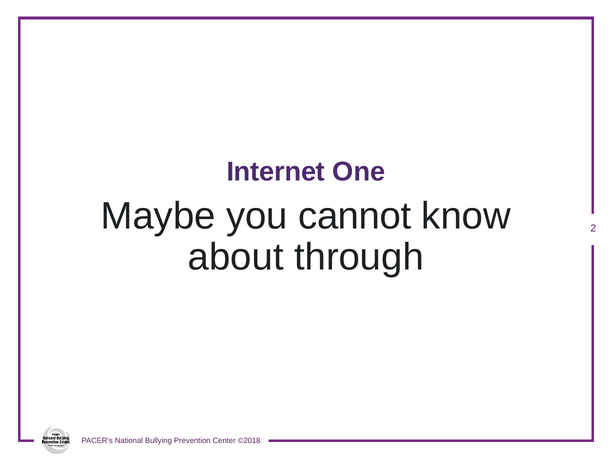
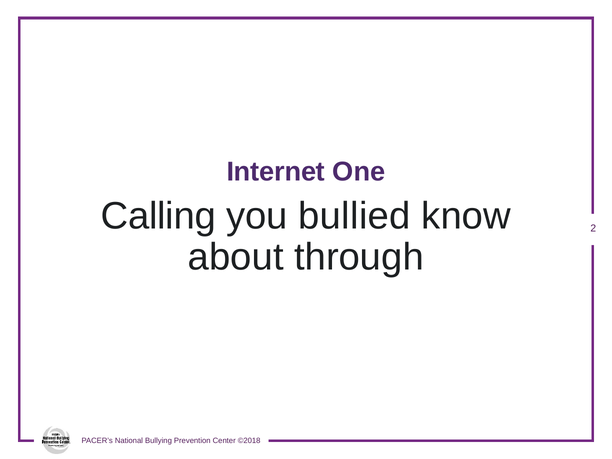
Maybe: Maybe -> Calling
cannot: cannot -> bullied
